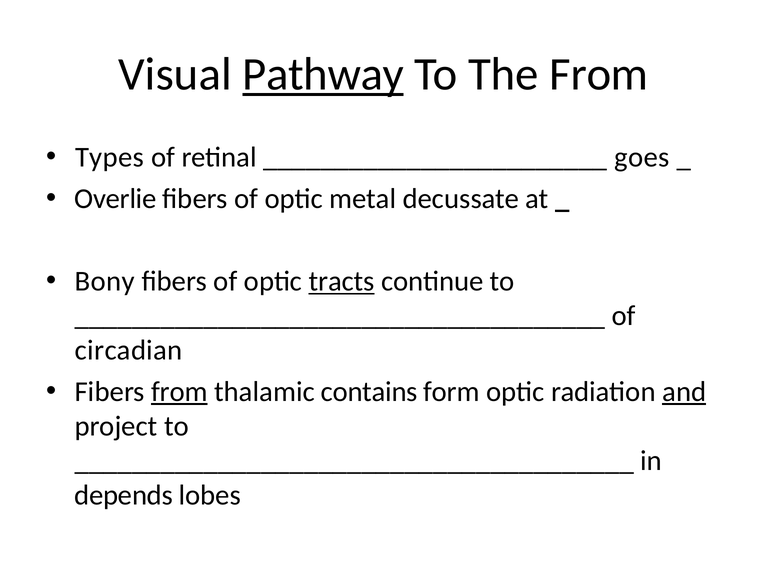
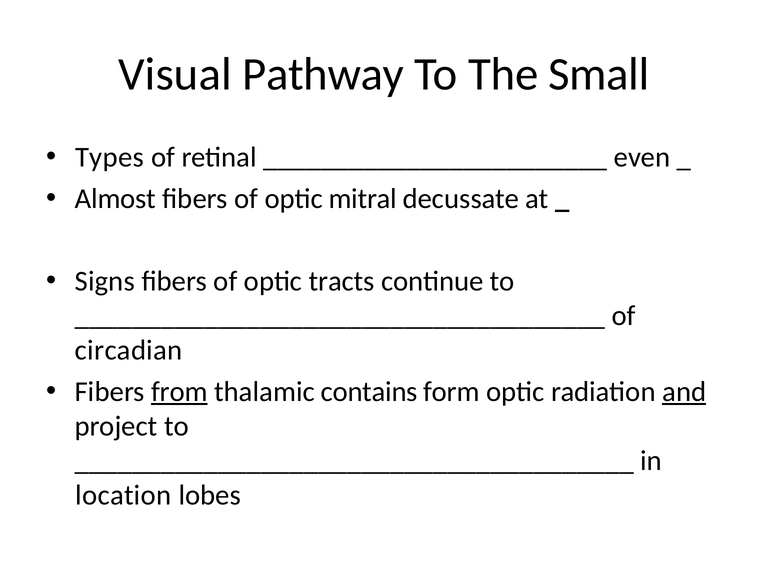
Pathway underline: present -> none
The From: From -> Small
goes: goes -> even
Overlie: Overlie -> Almost
metal: metal -> mitral
Bony: Bony -> Signs
tracts underline: present -> none
depends: depends -> location
